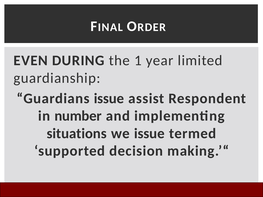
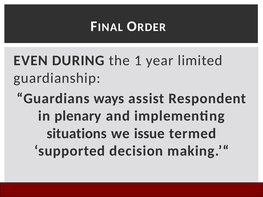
Guardians issue: issue -> ways
number: number -> plenary
